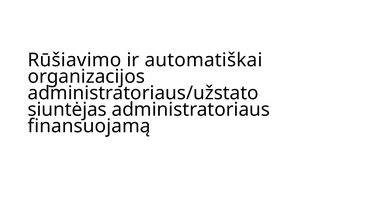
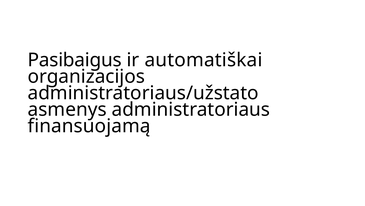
Rūšiavimo: Rūšiavimo -> Pasibaigus
siuntėjas: siuntėjas -> asmenys
